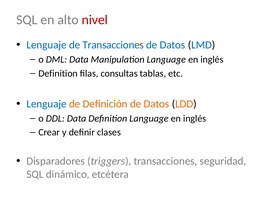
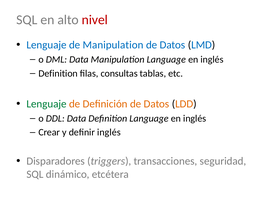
de Transacciones: Transacciones -> Manipulation
Lenguaje at (47, 104) colour: blue -> green
definir clases: clases -> inglés
